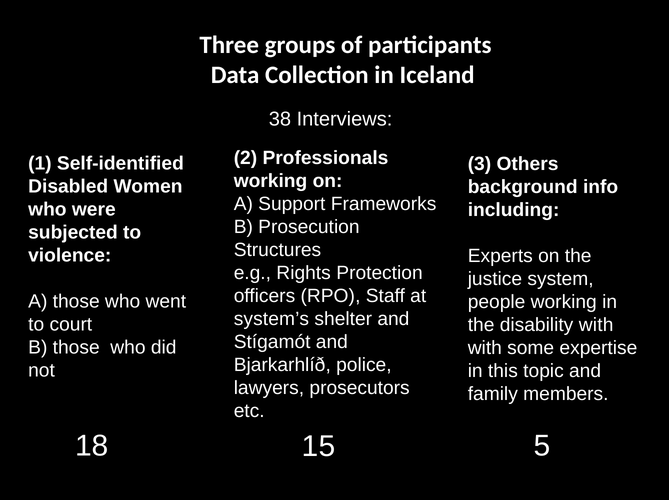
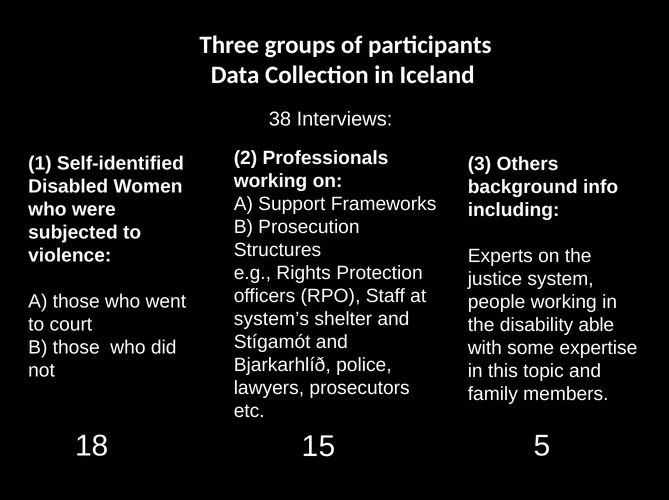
disability with: with -> able
